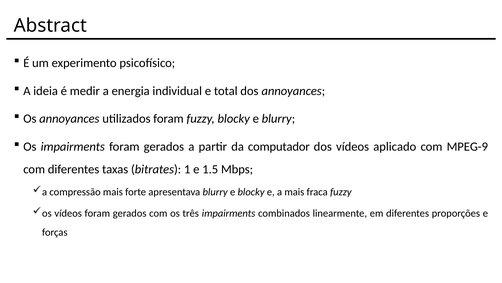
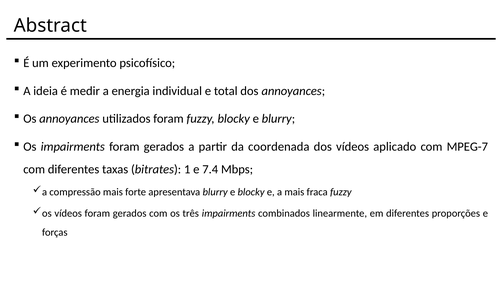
computador: computador -> coordenada
MPEG-9: MPEG-9 -> MPEG-7
1.5: 1.5 -> 7.4
